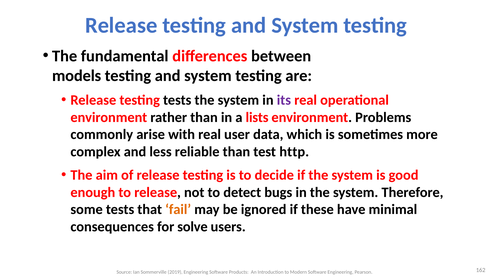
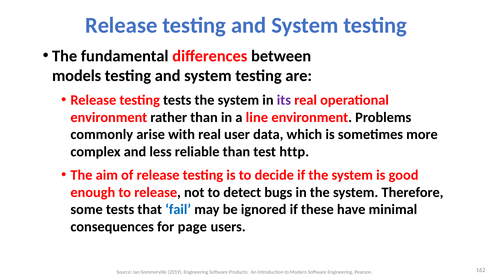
lists: lists -> line
fail colour: orange -> blue
solve: solve -> page
